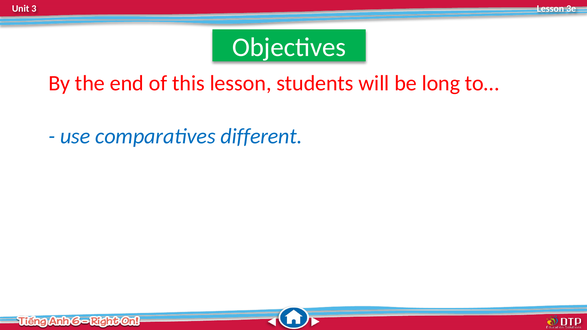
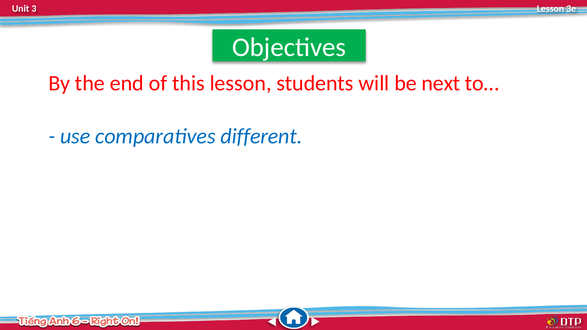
long: long -> next
